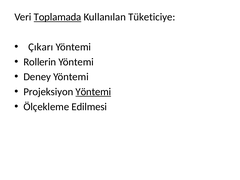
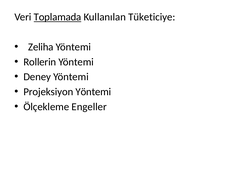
Çıkarı: Çıkarı -> Zeliha
Yöntemi at (93, 92) underline: present -> none
Edilmesi: Edilmesi -> Engeller
